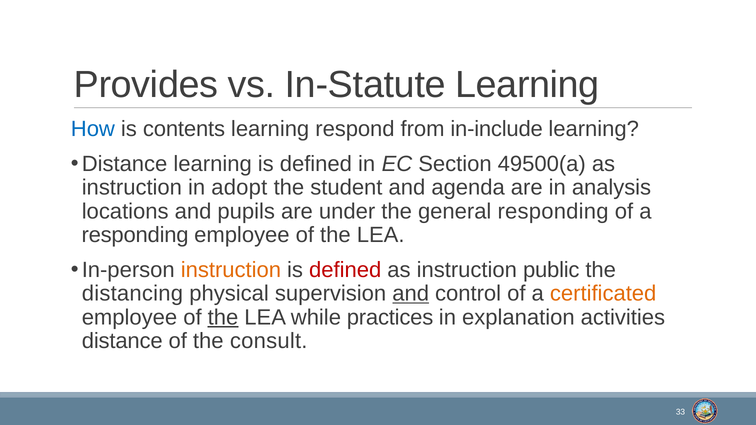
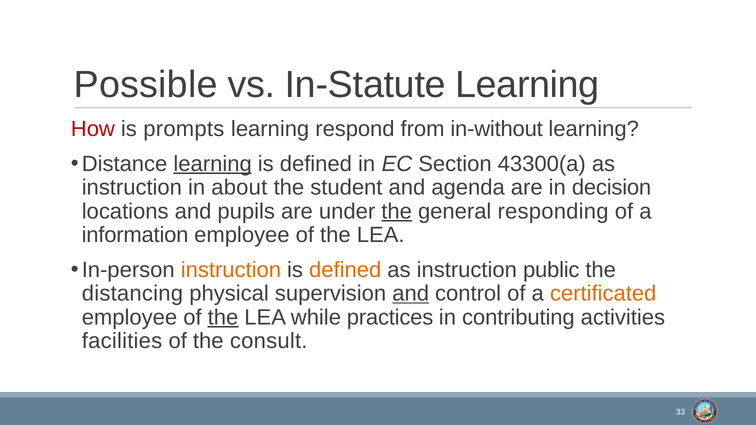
Provides: Provides -> Possible
How colour: blue -> red
contents: contents -> prompts
in-include: in-include -> in-without
learning at (213, 164) underline: none -> present
49500(a: 49500(a -> 43300(a
adopt: adopt -> about
analysis: analysis -> decision
the at (397, 211) underline: none -> present
responding at (135, 235): responding -> information
defined at (345, 270) colour: red -> orange
explanation: explanation -> contributing
distance at (122, 341): distance -> facilities
